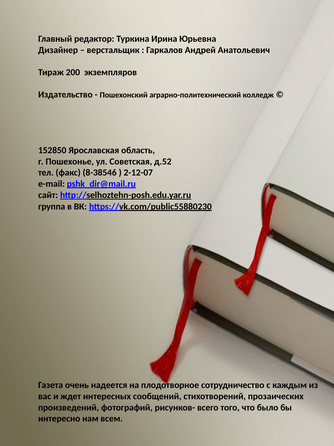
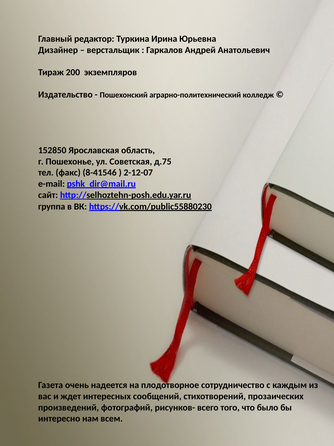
д.52: д.52 -> д.75
8-38546: 8-38546 -> 8-41546
